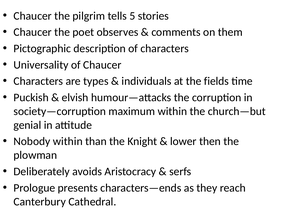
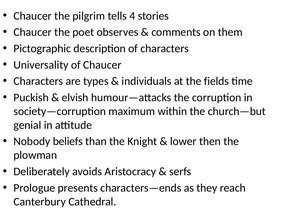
5: 5 -> 4
Nobody within: within -> beliefs
